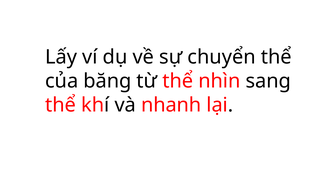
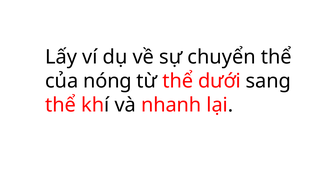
băng: băng -> nóng
nhìn: nhìn -> dưới
